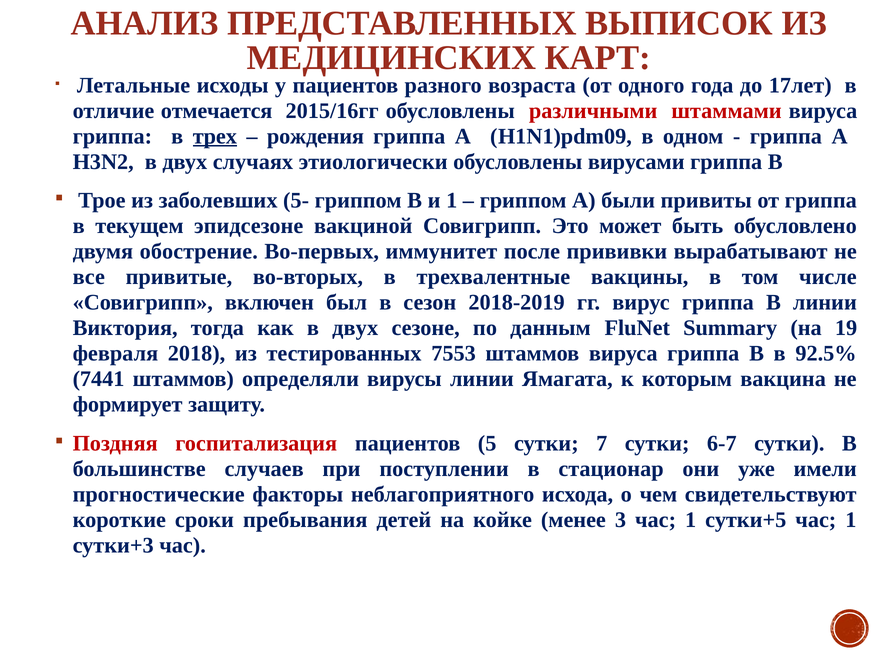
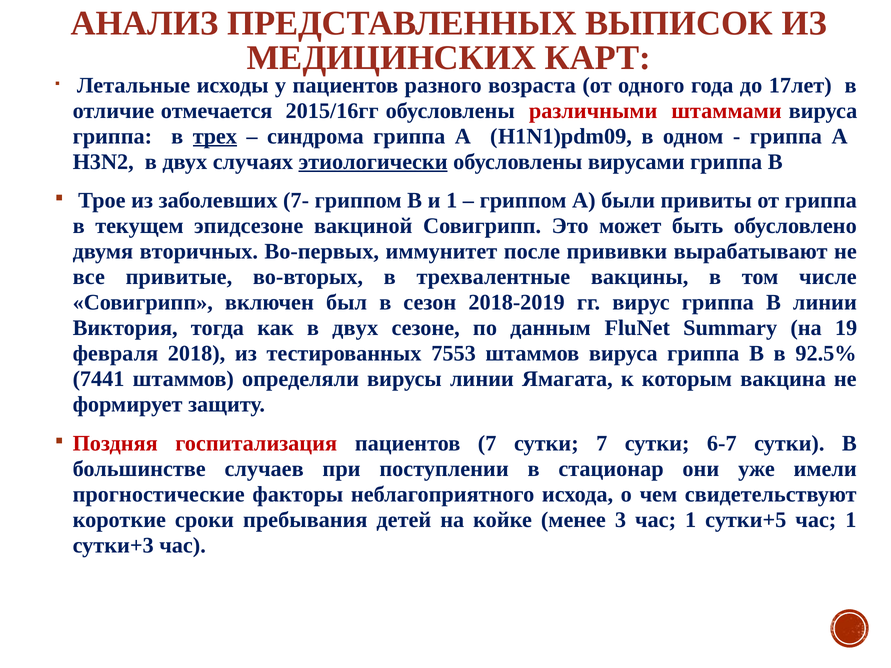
рождения: рождения -> синдрома
этиологически underline: none -> present
5-: 5- -> 7-
обострение: обострение -> вторичных
пациентов 5: 5 -> 7
